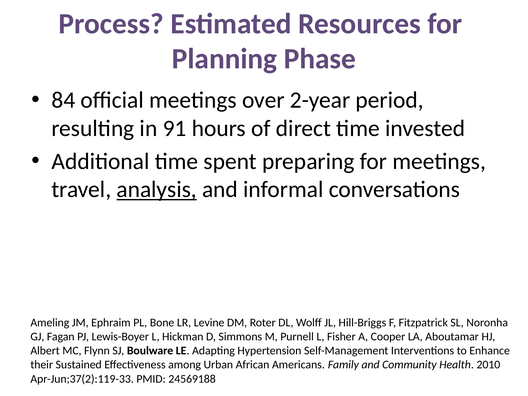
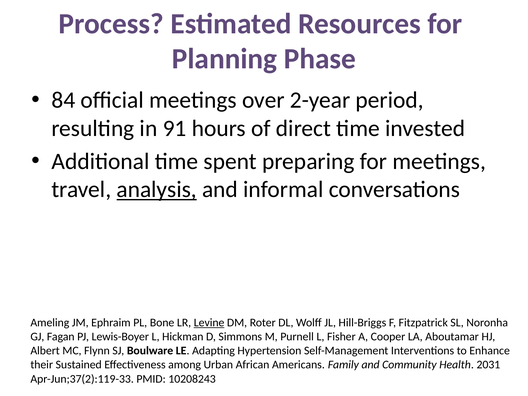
Levine underline: none -> present
2010: 2010 -> 2031
24569188: 24569188 -> 10208243
